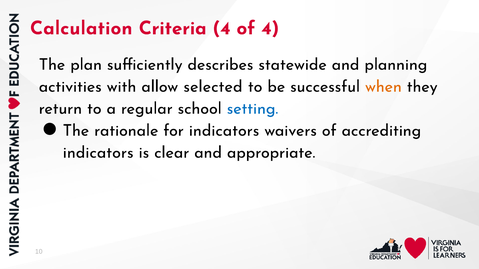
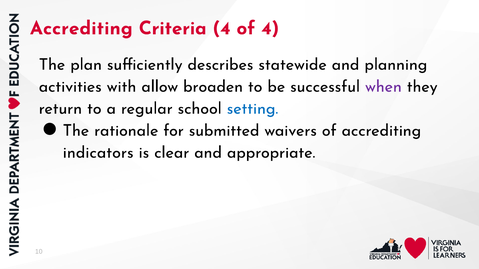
Calculation at (81, 28): Calculation -> Accrediting
selected: selected -> broaden
when colour: orange -> purple
for indicators: indicators -> submitted
